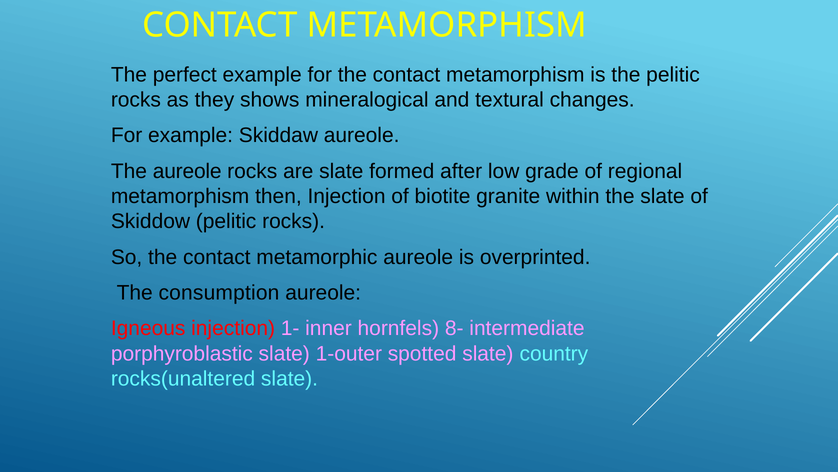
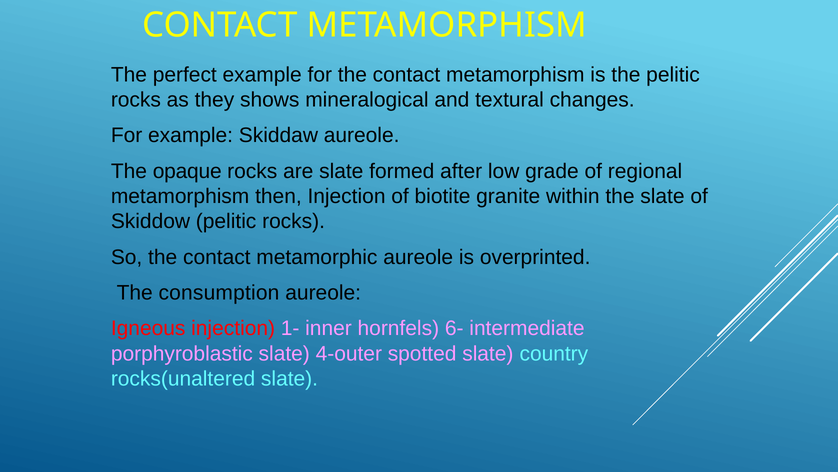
The aureole: aureole -> opaque
8-: 8- -> 6-
1-outer: 1-outer -> 4-outer
